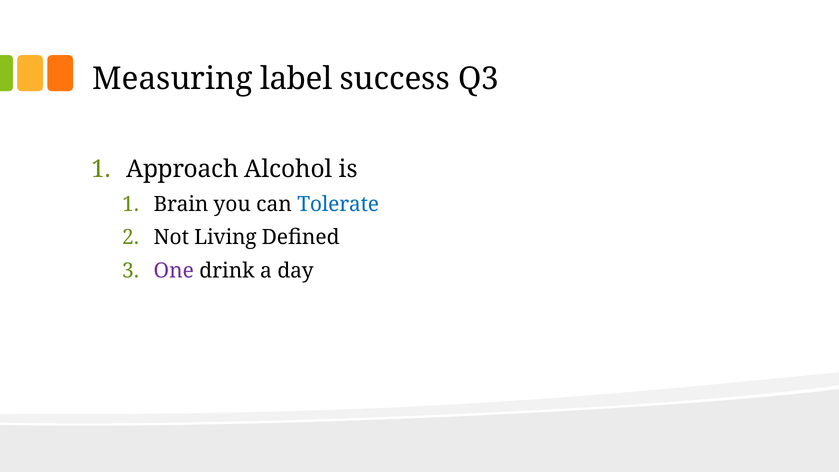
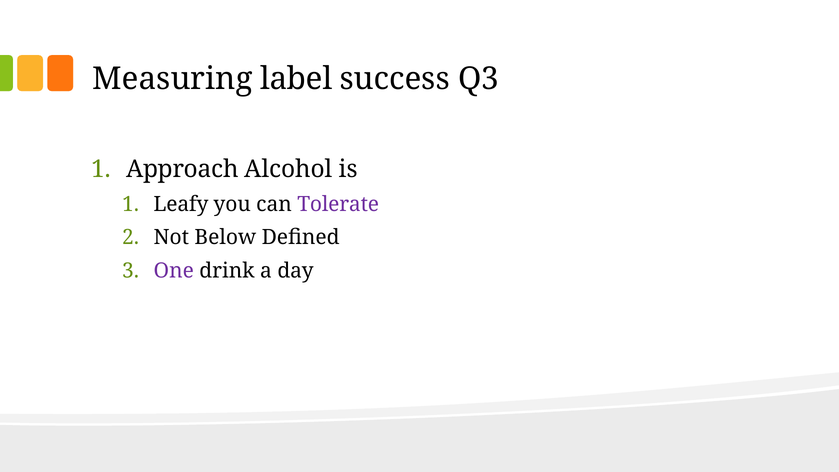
Brain: Brain -> Leafy
Tolerate colour: blue -> purple
Living: Living -> Below
